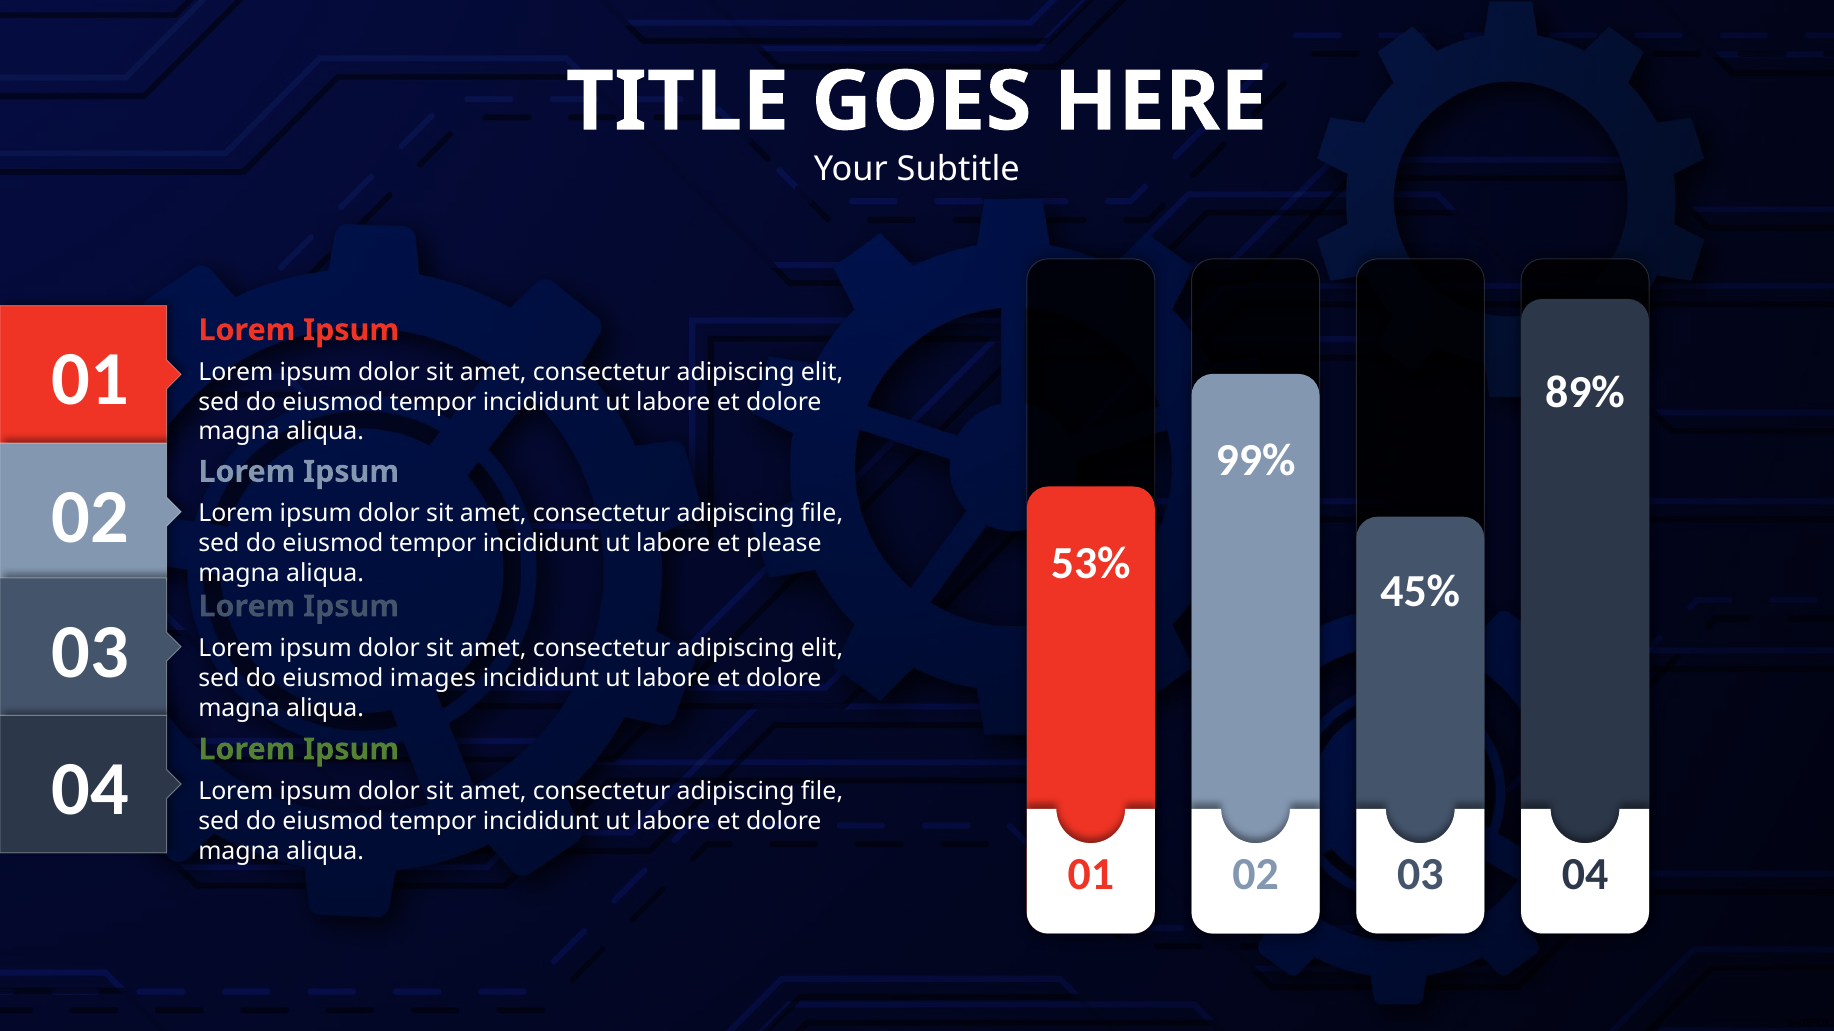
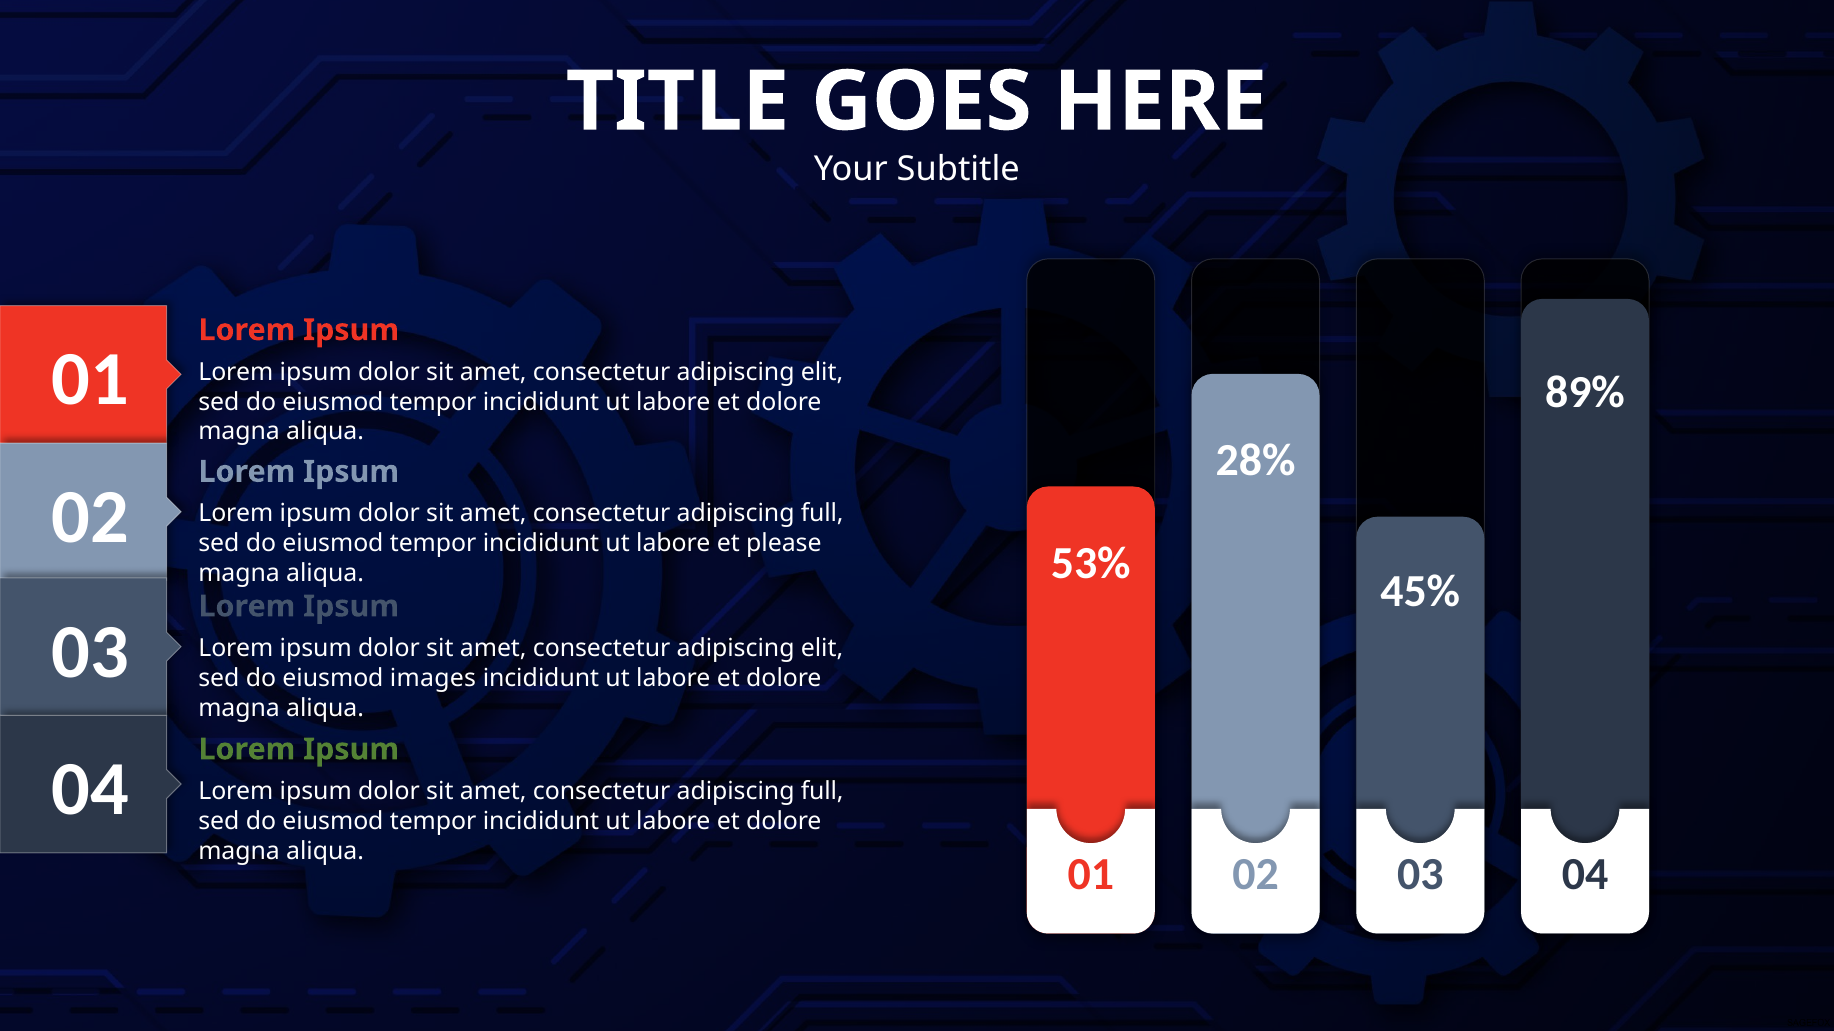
99%: 99% -> 28%
file at (822, 514): file -> full
file at (822, 792): file -> full
